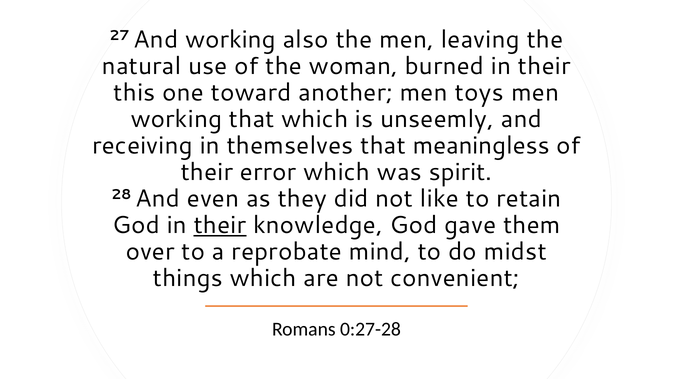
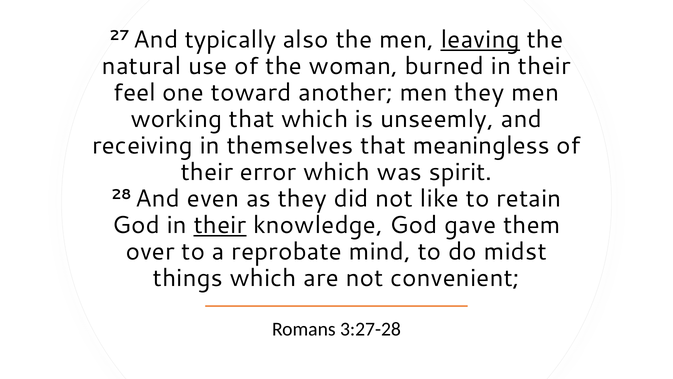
And working: working -> typically
leaving underline: none -> present
this: this -> feel
men toys: toys -> they
0:27-28: 0:27-28 -> 3:27-28
